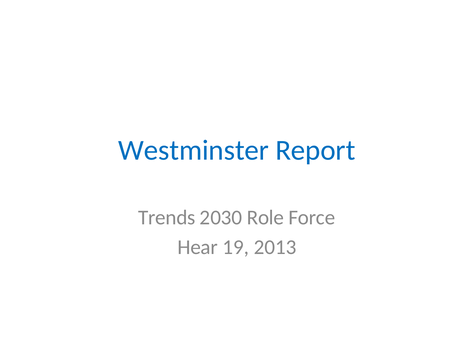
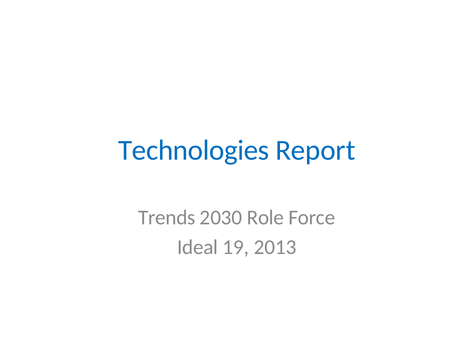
Westminster: Westminster -> Technologies
Hear: Hear -> Ideal
